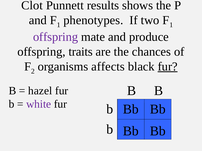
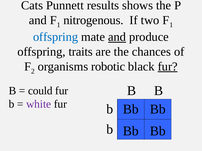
Clot: Clot -> Cats
phenotypes: phenotypes -> nitrogenous
offspring at (56, 37) colour: purple -> blue
and at (117, 37) underline: none -> present
affects: affects -> robotic
hazel: hazel -> could
